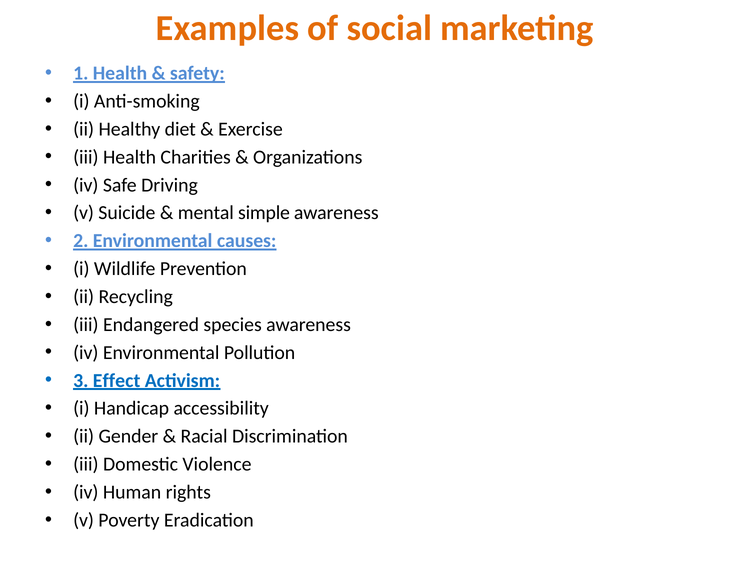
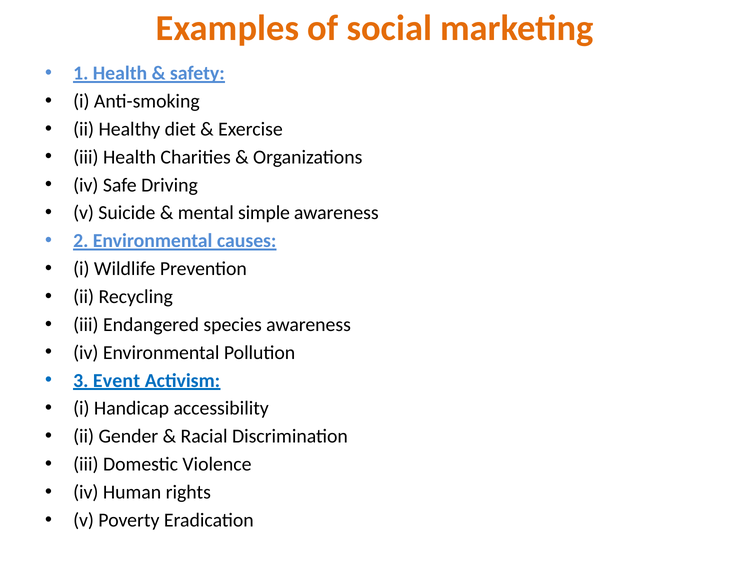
Effect: Effect -> Event
